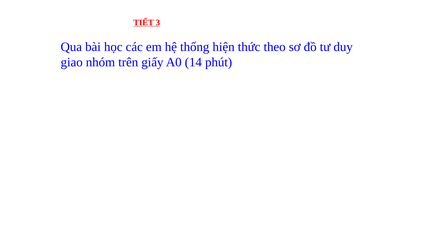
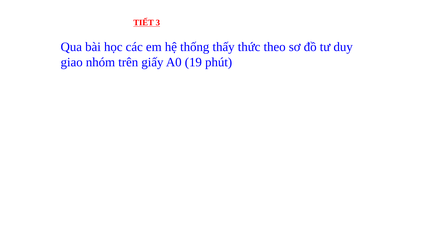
hiện: hiện -> thấy
14: 14 -> 19
